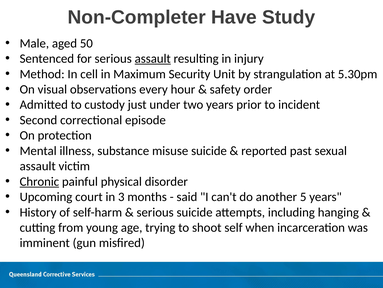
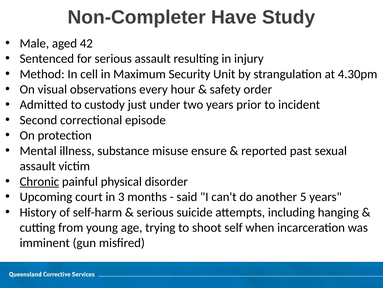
50: 50 -> 42
assault at (153, 59) underline: present -> none
5.30pm: 5.30pm -> 4.30pm
misuse suicide: suicide -> ensure
